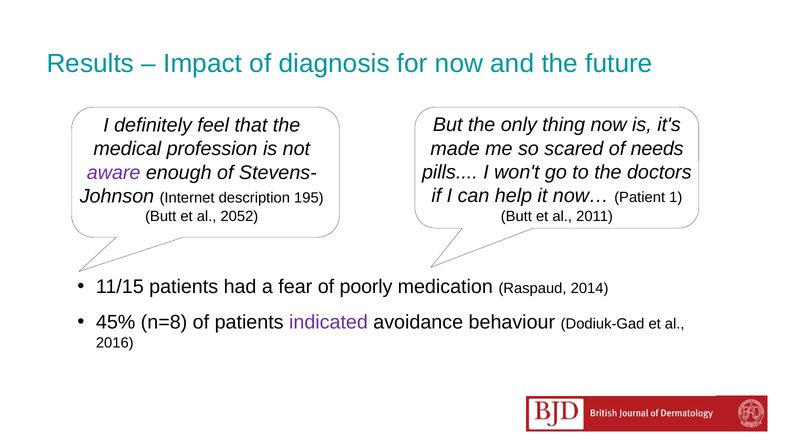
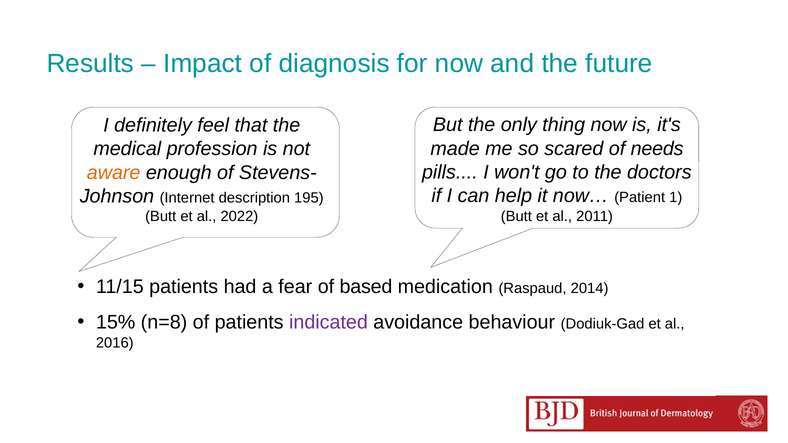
aware colour: purple -> orange
2052: 2052 -> 2022
poorly: poorly -> based
45%: 45% -> 15%
